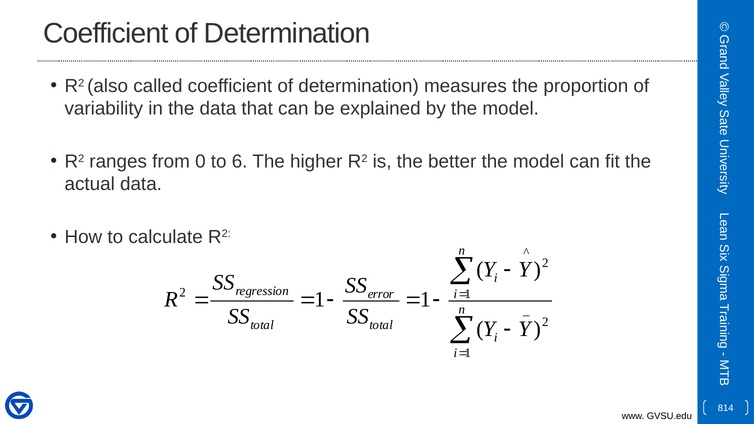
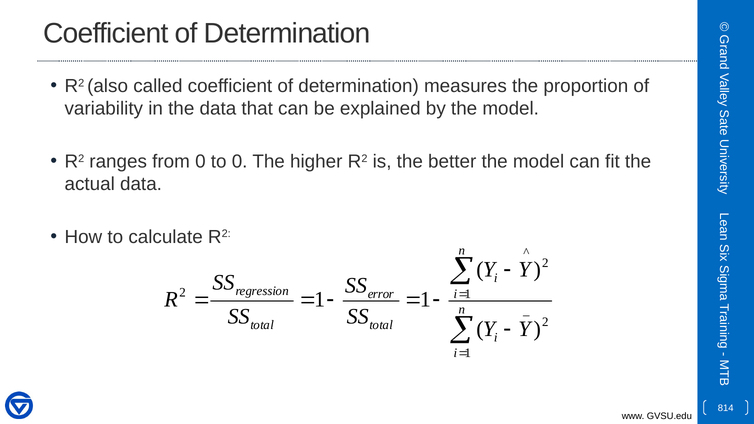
to 6: 6 -> 0
